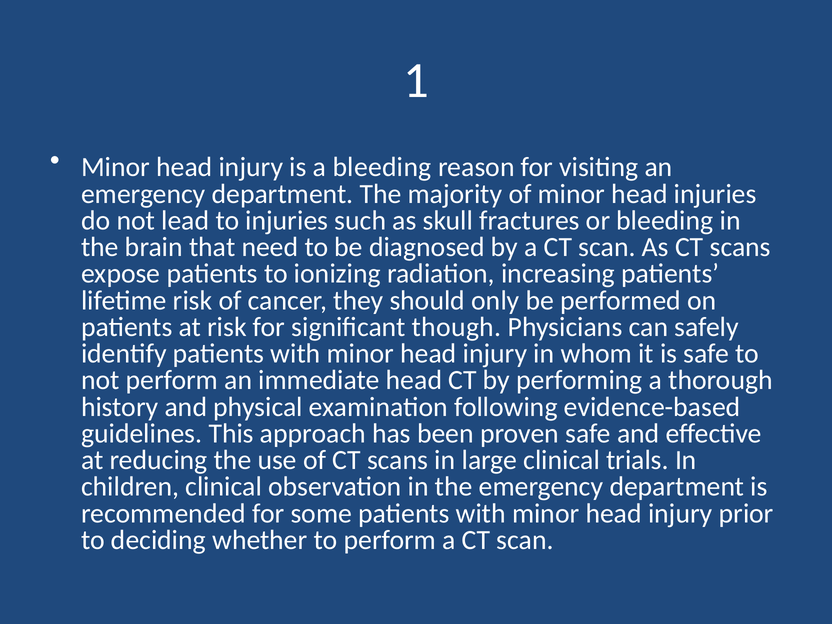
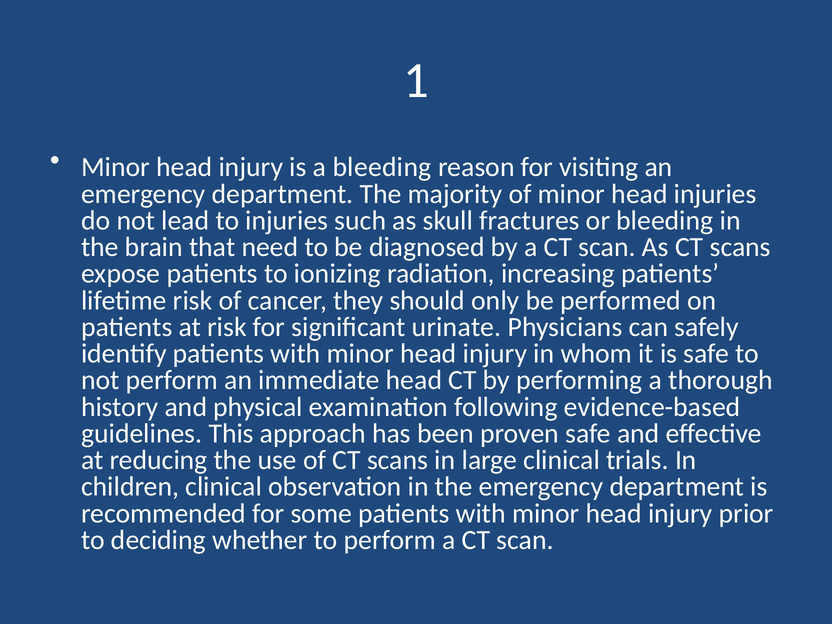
though: though -> urinate
